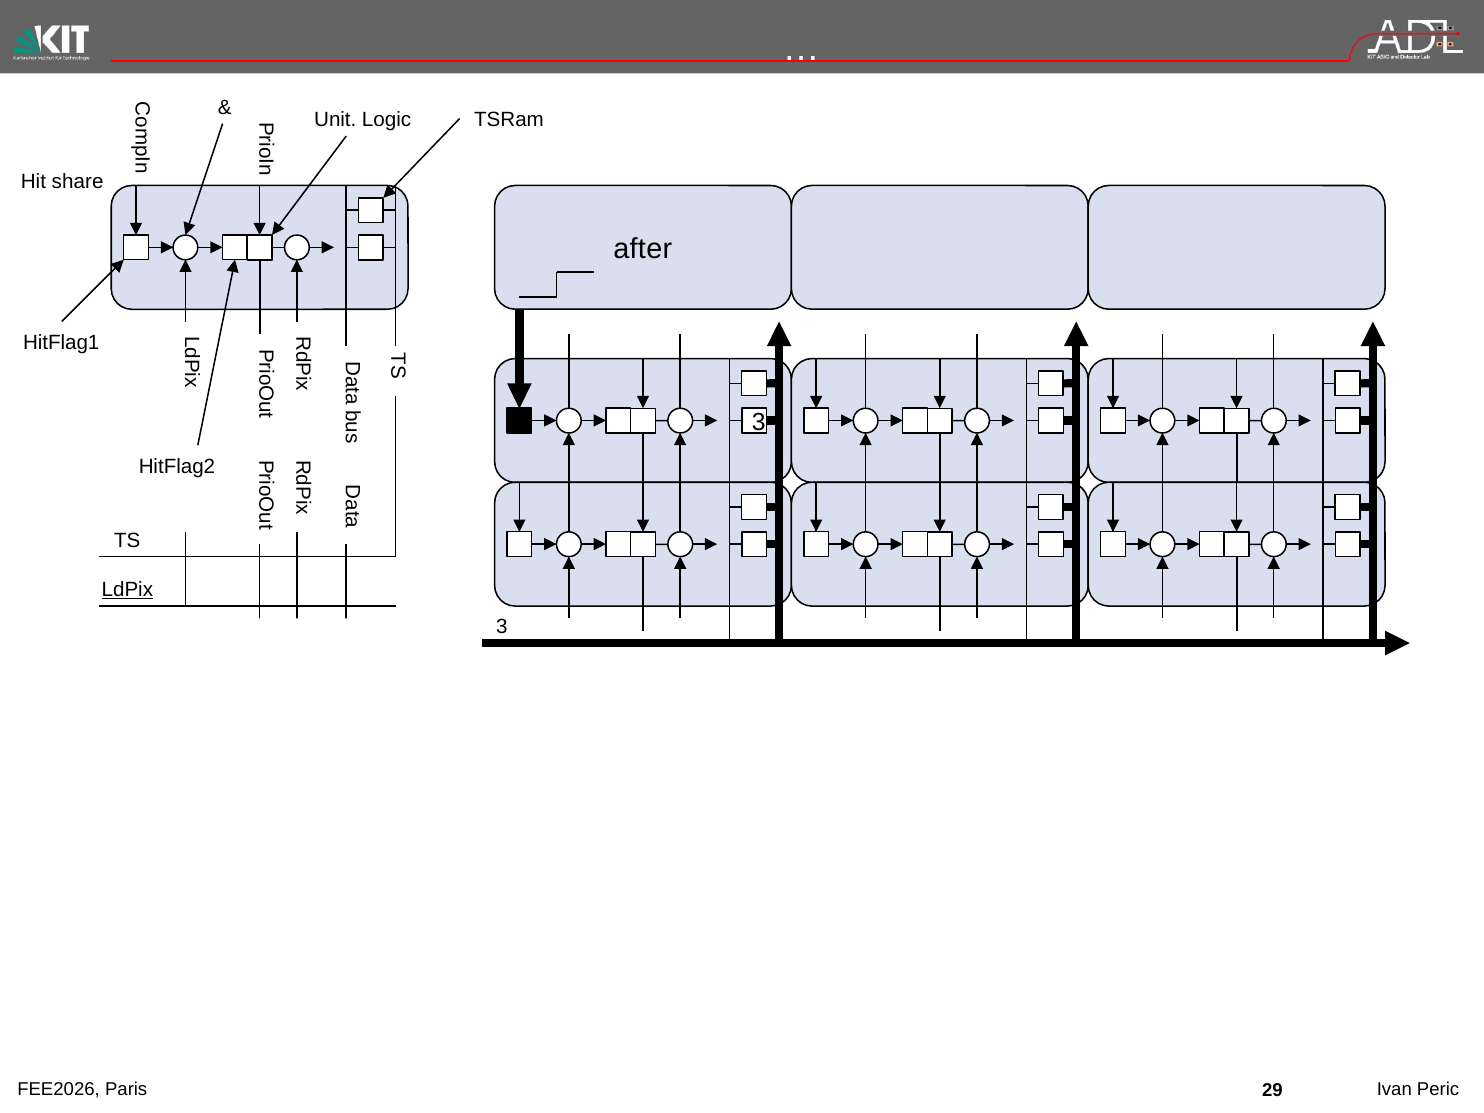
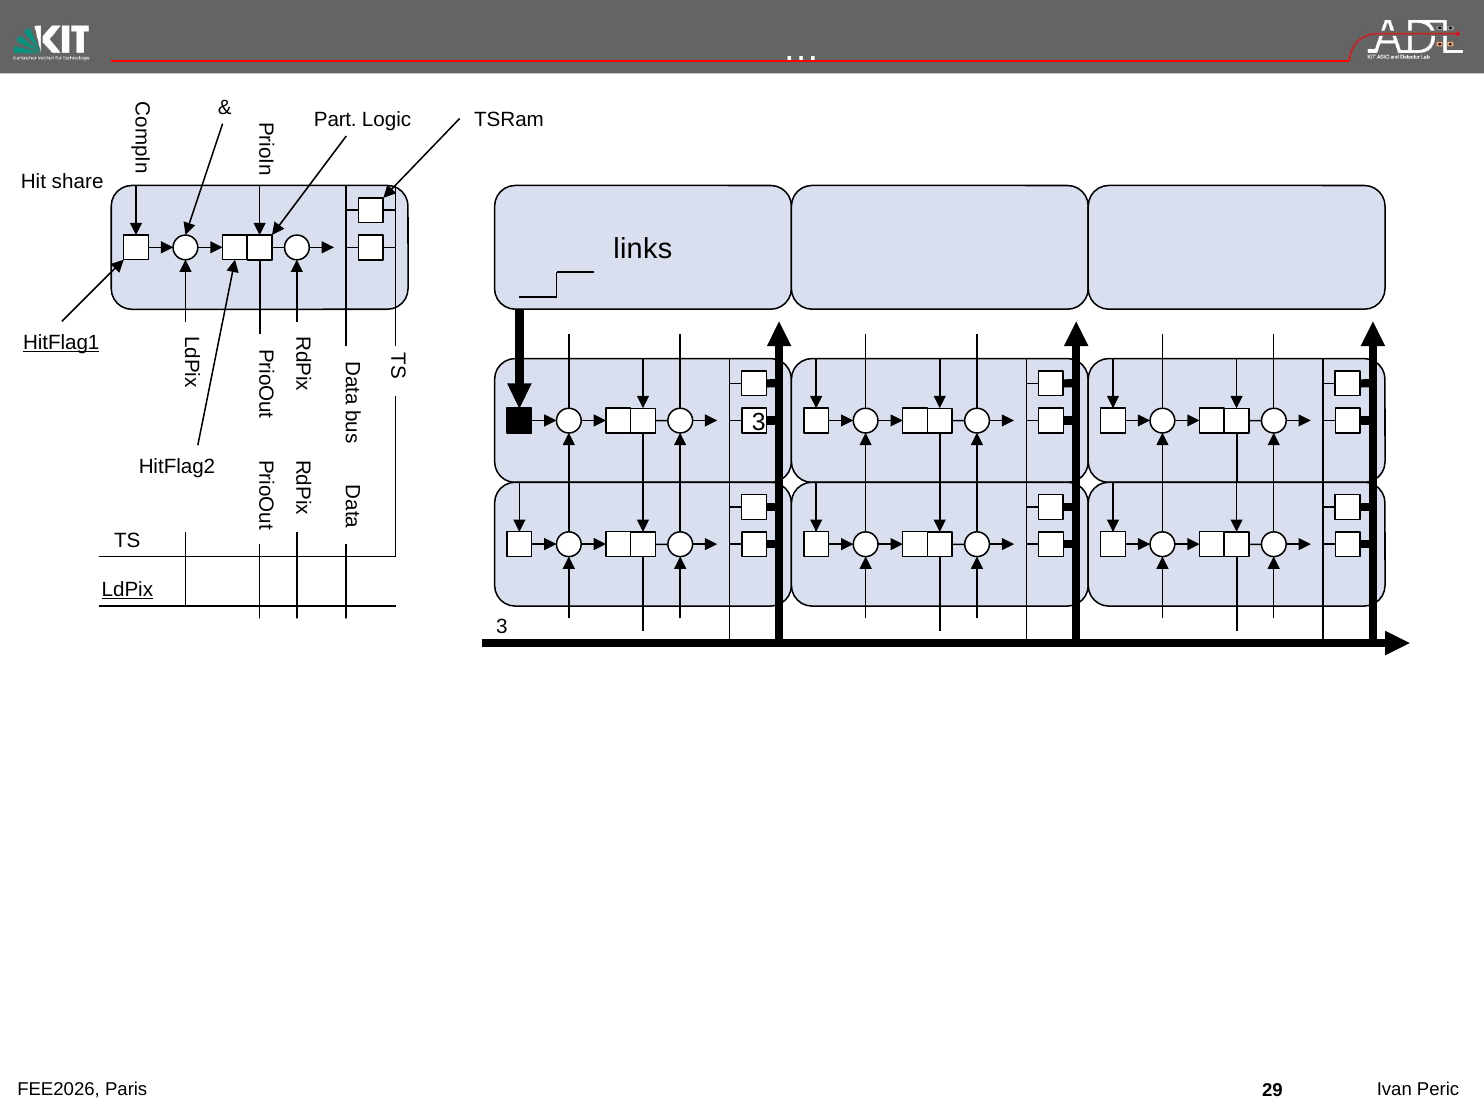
Unit: Unit -> Part
after: after -> links
HitFlag1 underline: none -> present
